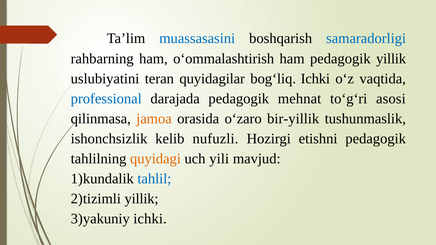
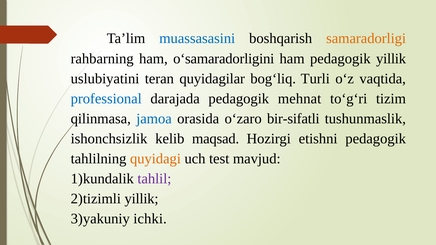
samaradorligi colour: blue -> orange
o‘ommalashtirish: o‘ommalashtirish -> o‘samaradorligini
bog‘liq Ichki: Ichki -> Turli
asosi: asosi -> tizim
jamoa colour: orange -> blue
bir-yillik: bir-yillik -> bir-sifatli
nufuzli: nufuzli -> maqsad
yili: yili -> test
tahlil colour: blue -> purple
